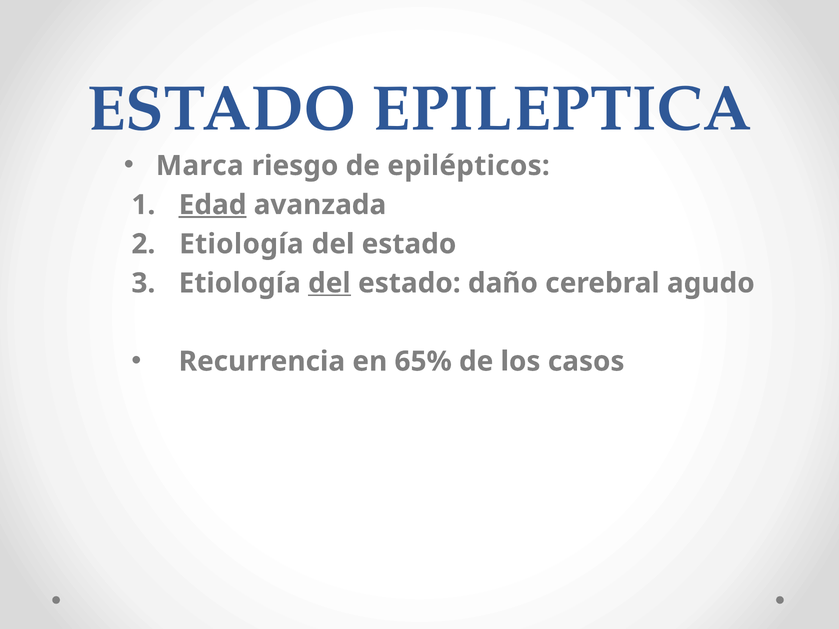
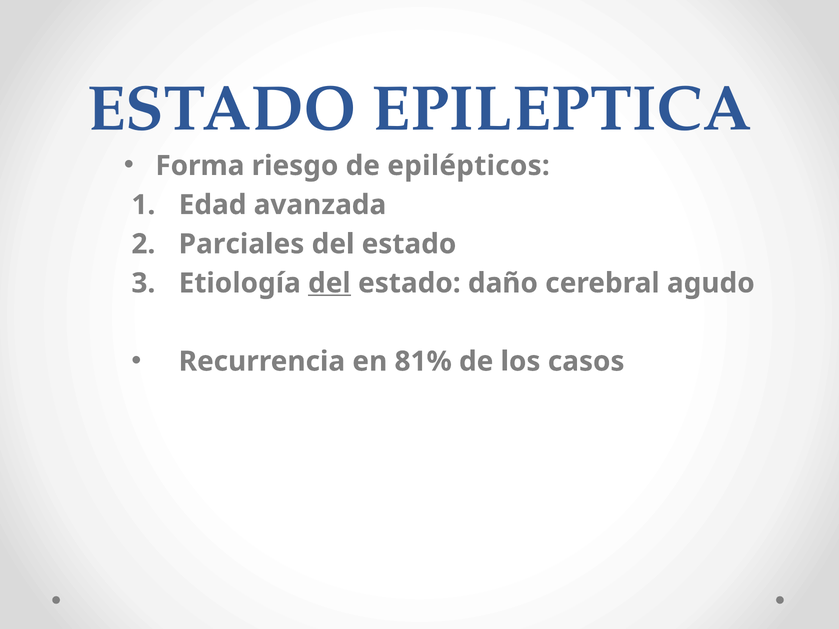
Marca: Marca -> Forma
Edad underline: present -> none
Etiología at (241, 244): Etiología -> Parciales
65%: 65% -> 81%
